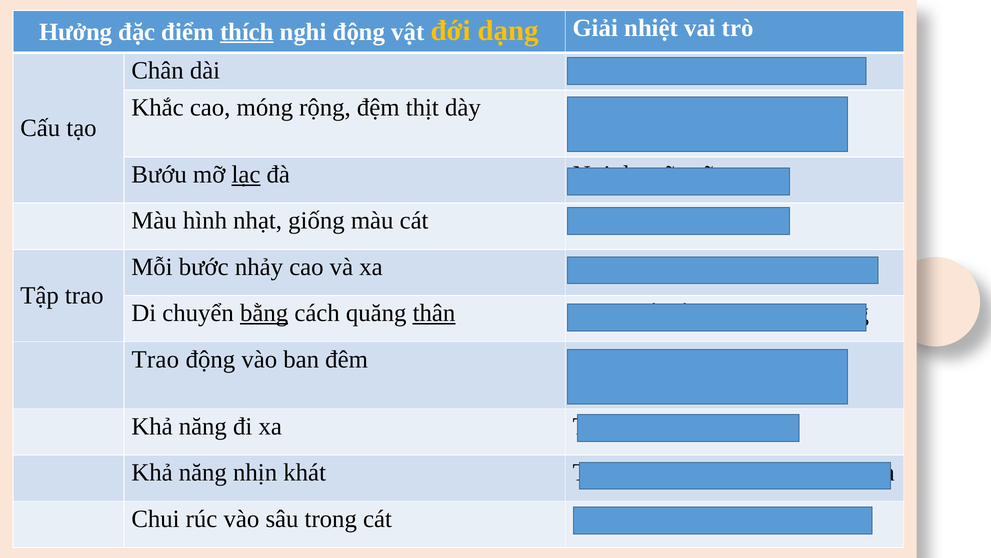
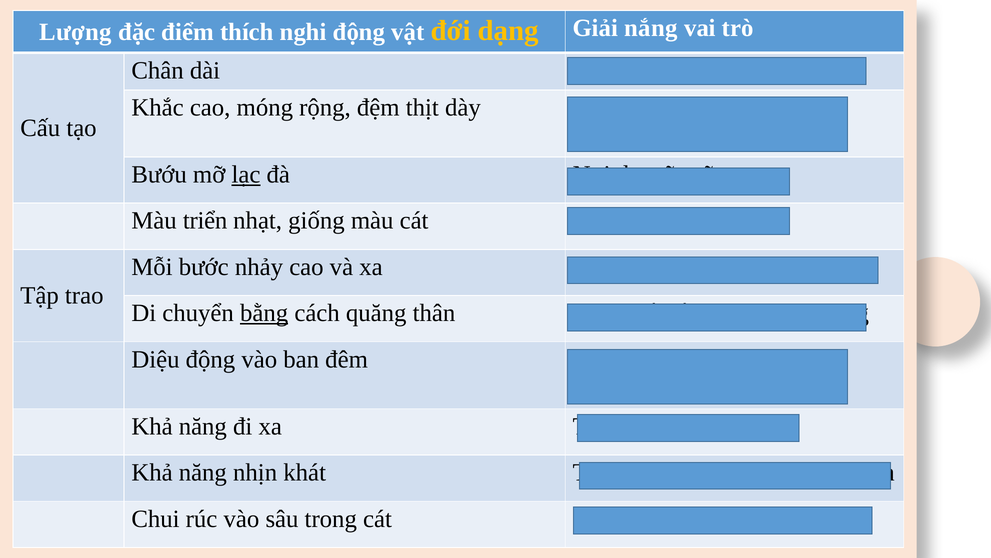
Hưởng: Hưởng -> Lượng
thích at (247, 32) underline: present -> none
Giải nhiệt: nhiệt -> nắng
hình: hình -> triển
thân underline: present -> none
Trao at (155, 359): Trao -> Diệu
